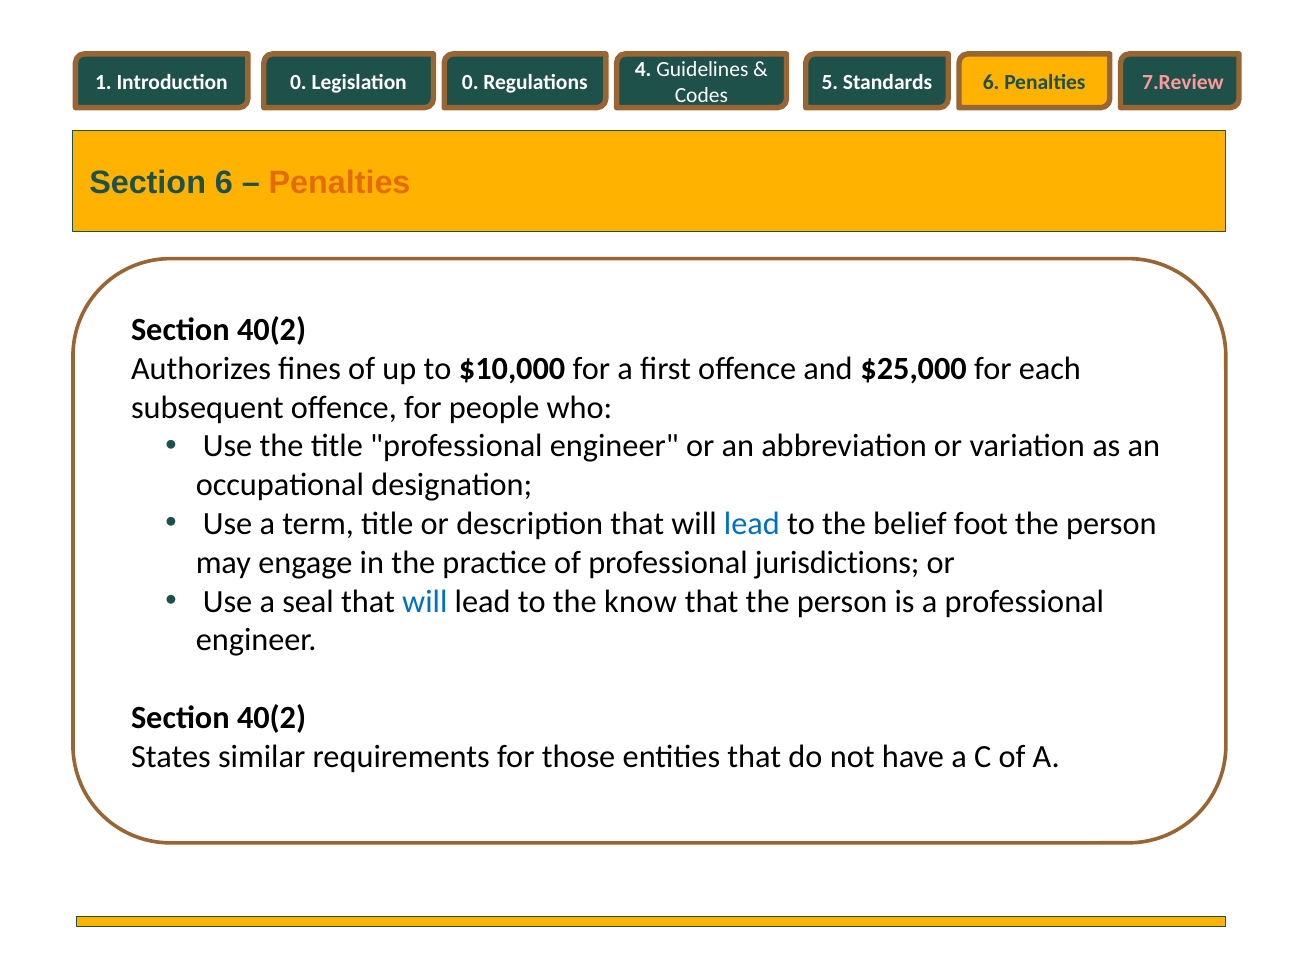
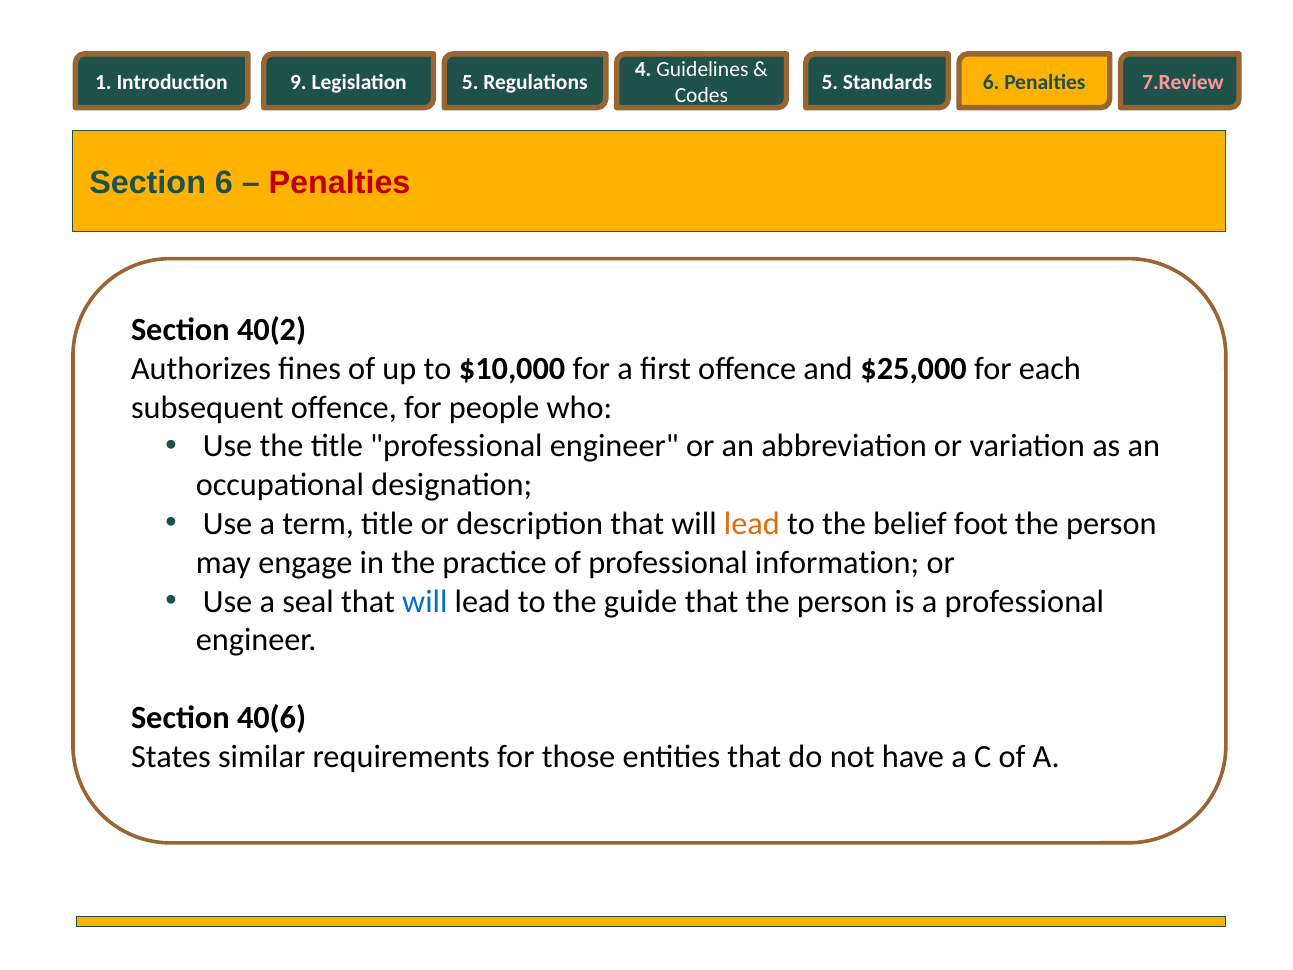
Introduction 0: 0 -> 9
Legislation 0: 0 -> 5
Penalties at (340, 183) colour: orange -> red
lead at (752, 524) colour: blue -> orange
jurisdictions: jurisdictions -> information
know: know -> guide
40(2 at (272, 718): 40(2 -> 40(6
